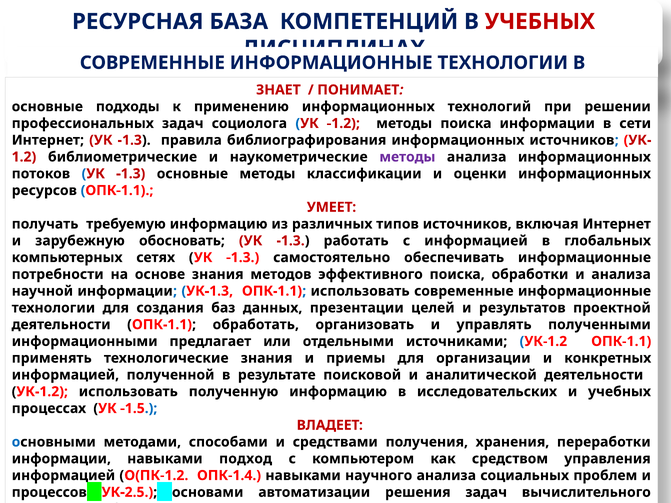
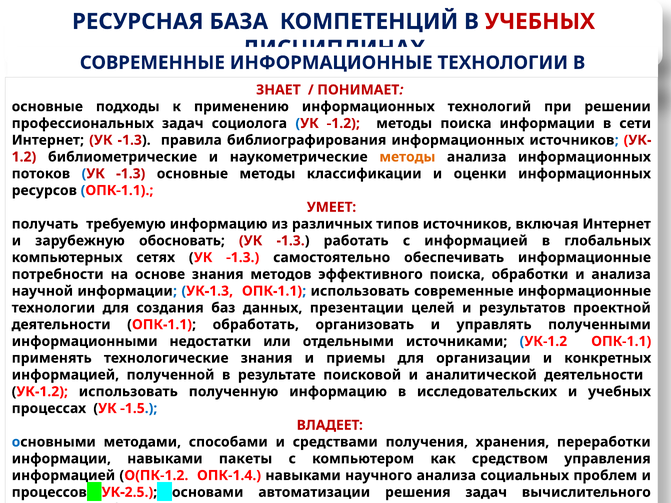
методы at (407, 157) colour: purple -> orange
предлагает: предлагает -> недостатки
подход: подход -> пакеты
